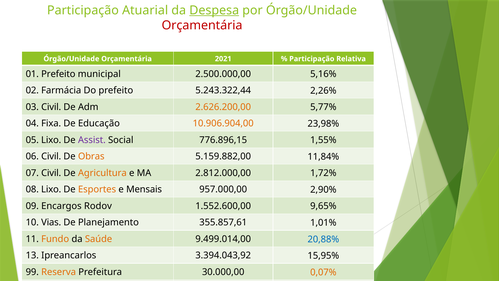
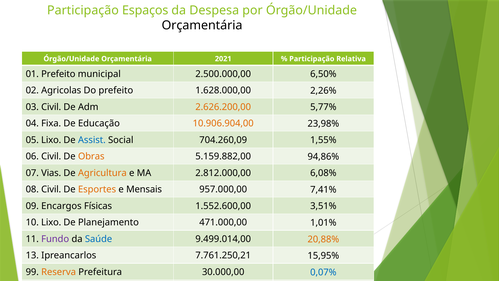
Atuarial: Atuarial -> Espaços
Despesa underline: present -> none
Orçamentária at (202, 25) colour: red -> black
5,16%: 5,16% -> 6,50%
Farmácia: Farmácia -> Agricolas
5.243.322,44: 5.243.322,44 -> 1.628.000,00
Assist colour: purple -> blue
776.896,15: 776.896,15 -> 704.260,09
11,84%: 11,84% -> 94,86%
07 Civil: Civil -> Vias
1,72%: 1,72% -> 6,08%
08 Lixo: Lixo -> Civil
2,90%: 2,90% -> 7,41%
Rodov: Rodov -> Físicas
9,65%: 9,65% -> 3,51%
10 Vias: Vias -> Lixo
355.857,61: 355.857,61 -> 471.000,00
Fundo colour: orange -> purple
Saúde colour: orange -> blue
20,88% colour: blue -> orange
3.394.043,92: 3.394.043,92 -> 7.761.250,21
0,07% colour: orange -> blue
